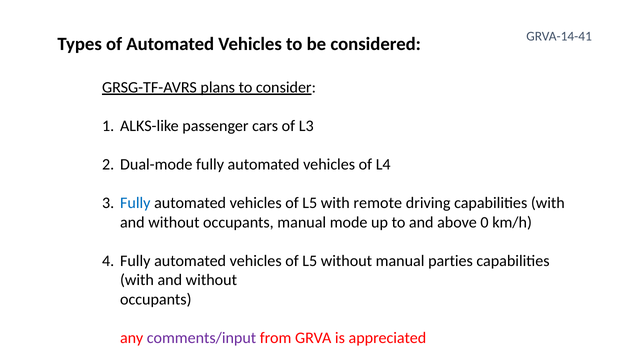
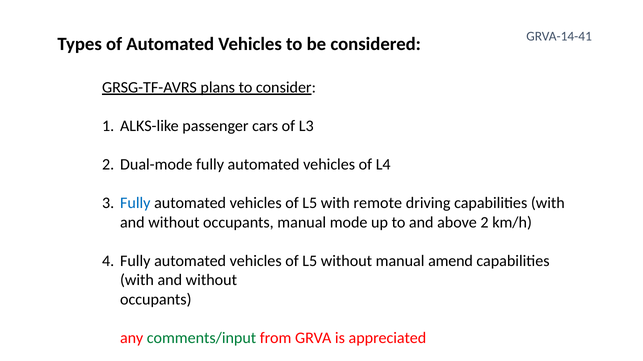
above 0: 0 -> 2
parties: parties -> amend
comments/input colour: purple -> green
